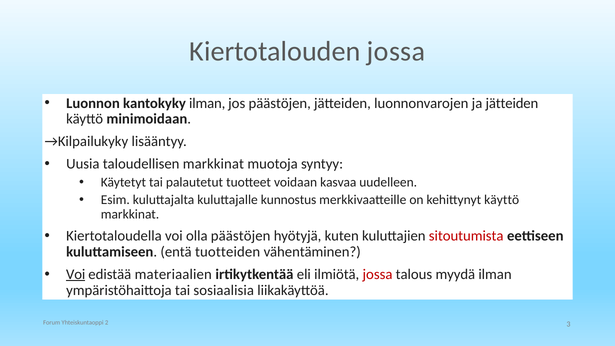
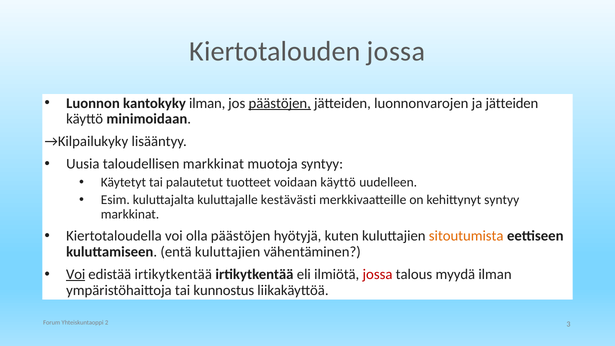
päästöjen at (280, 103) underline: none -> present
voidaan kasvaa: kasvaa -> käyttö
kunnostus: kunnostus -> kestävästi
kehittynyt käyttö: käyttö -> syntyy
sitoutumista colour: red -> orange
entä tuotteiden: tuotteiden -> kuluttajien
edistää materiaalien: materiaalien -> irtikytkentää
sosiaalisia: sosiaalisia -> kunnostus
